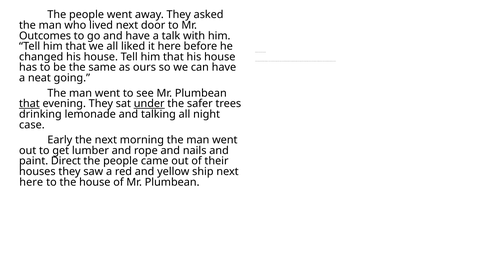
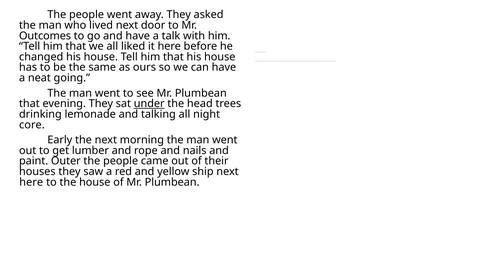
that at (29, 104) underline: present -> none
safer: safer -> head
case: case -> core
Direct: Direct -> Outer
